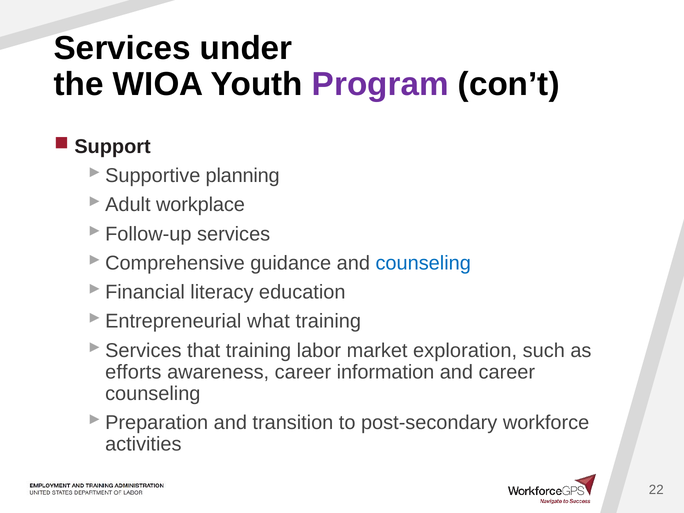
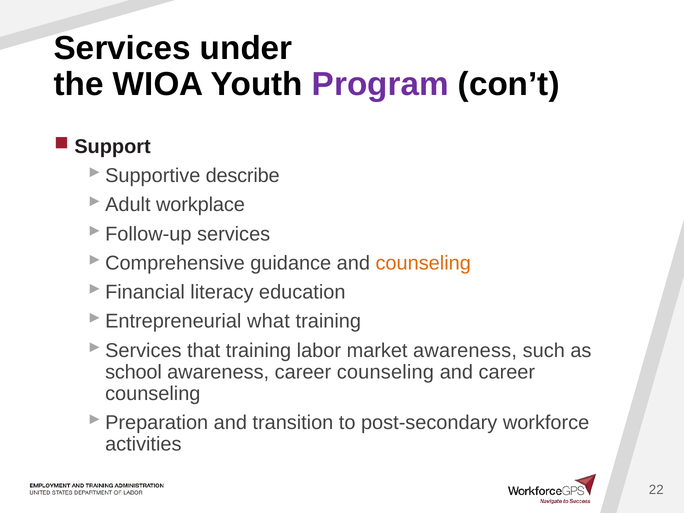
planning: planning -> describe
counseling at (423, 263) colour: blue -> orange
market exploration: exploration -> awareness
efforts: efforts -> school
awareness career information: information -> counseling
